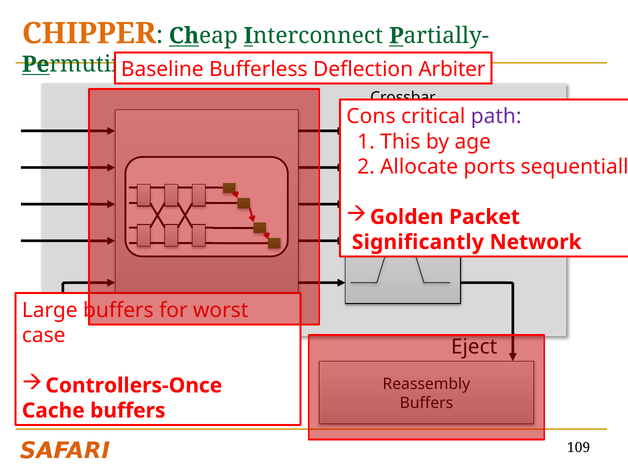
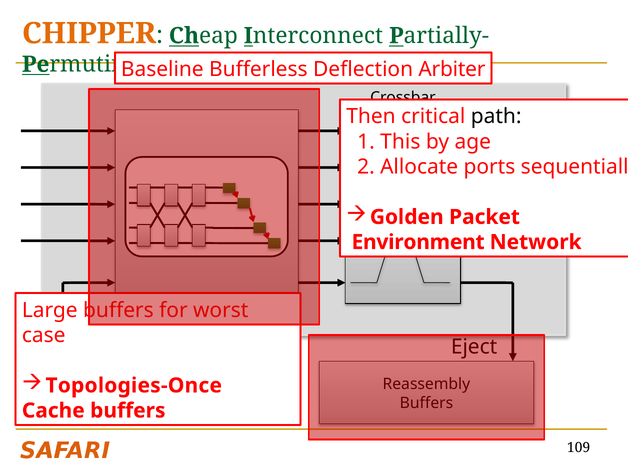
Cons: Cons -> Then
path colour: purple -> black
Significantly: Significantly -> Environment
Controllers-Once: Controllers-Once -> Topologies-Once
